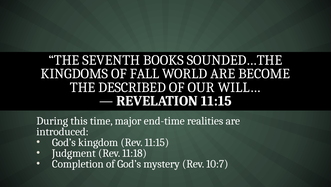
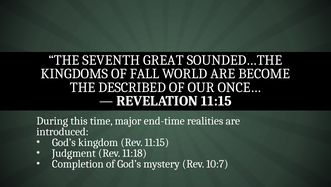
BOOKS: BOOKS -> GREAT
WILL…: WILL… -> ONCE…
